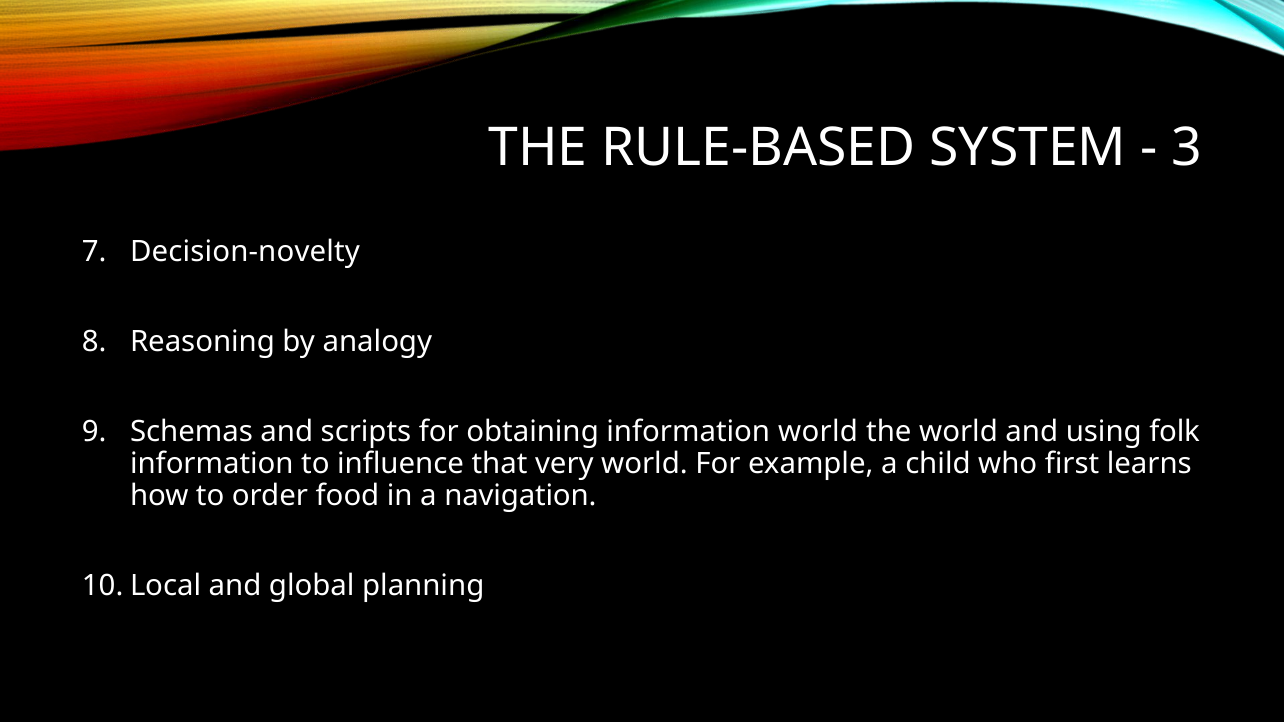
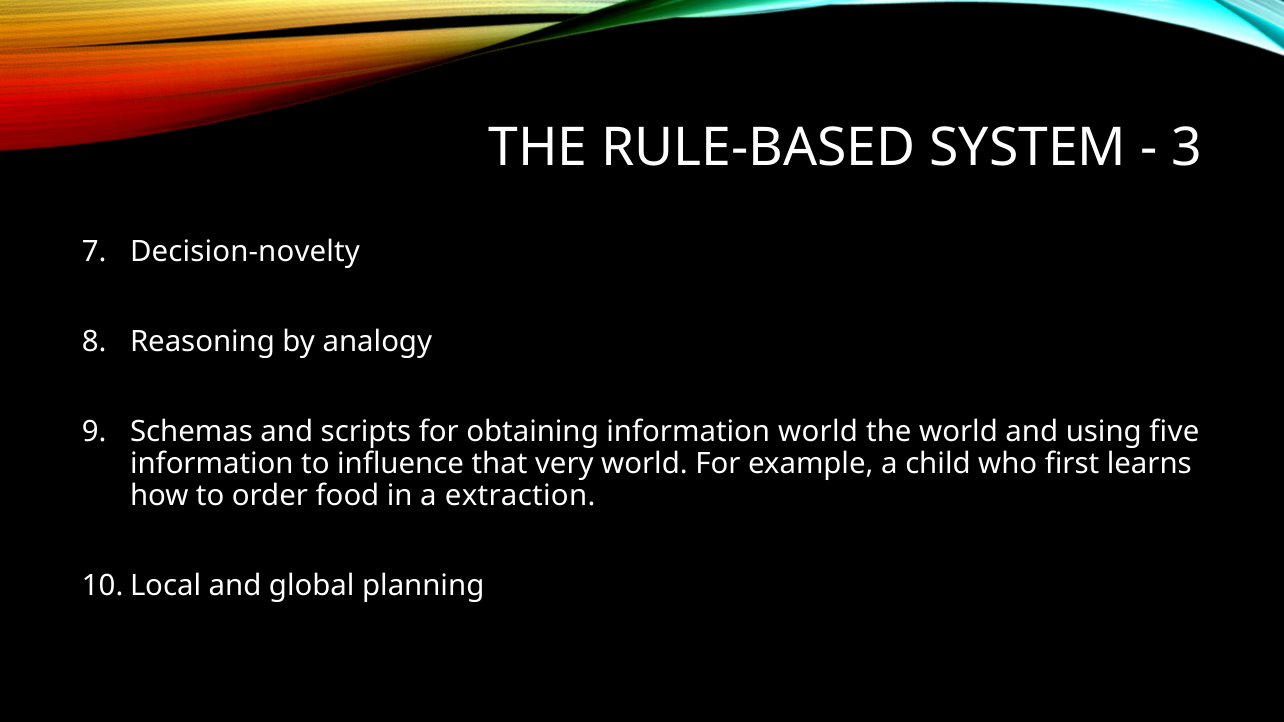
folk: folk -> five
navigation: navigation -> extraction
